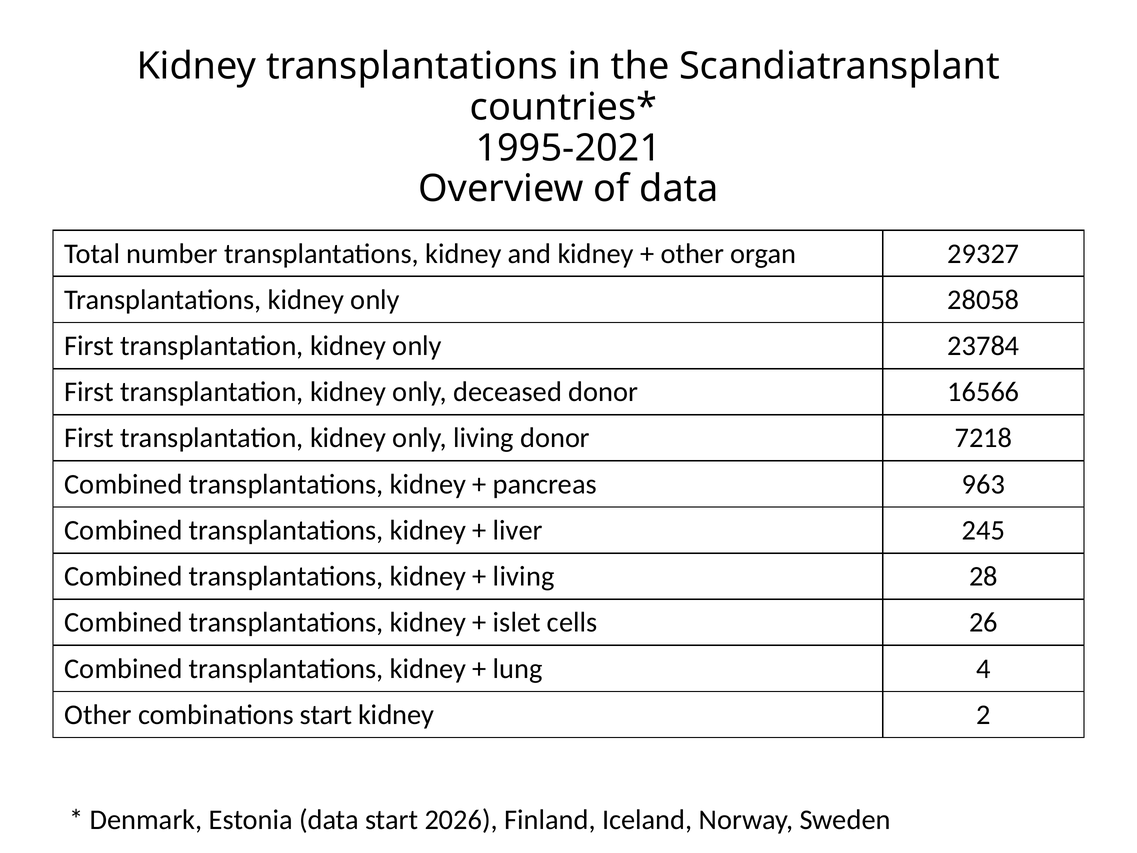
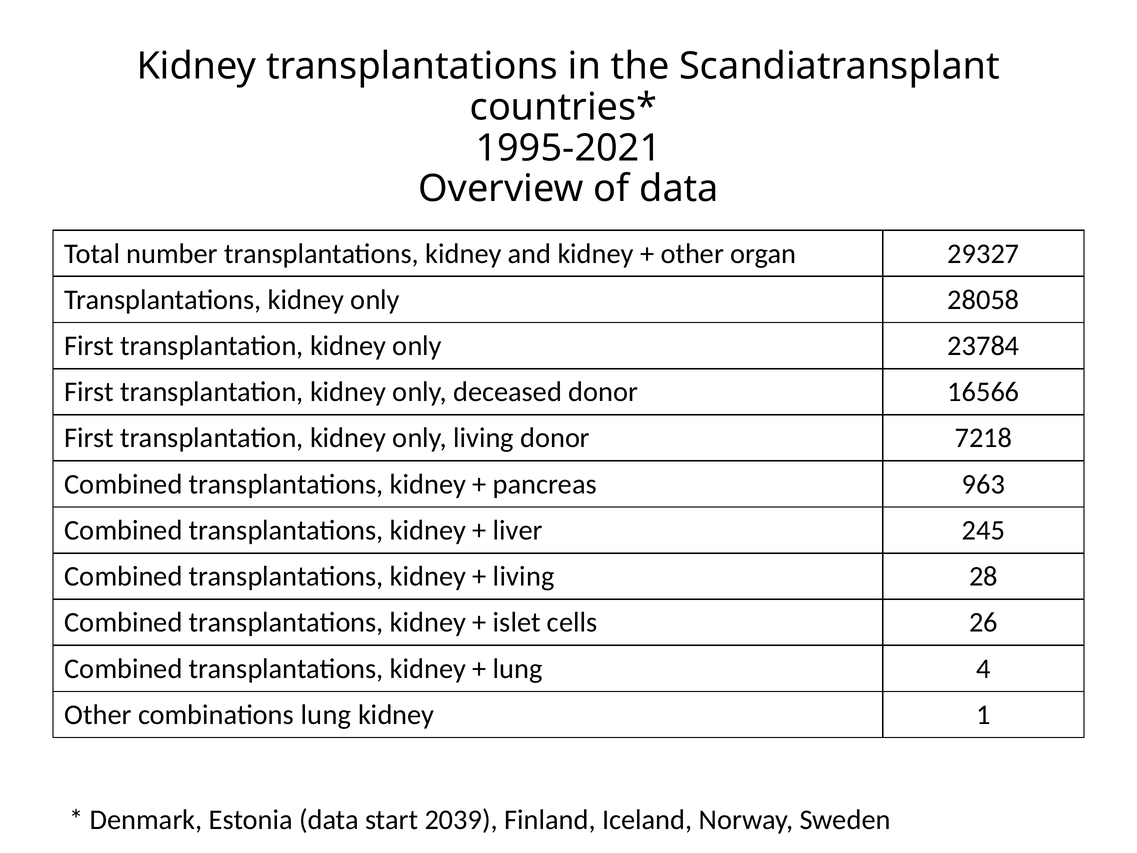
combinations start: start -> lung
2: 2 -> 1
2026: 2026 -> 2039
